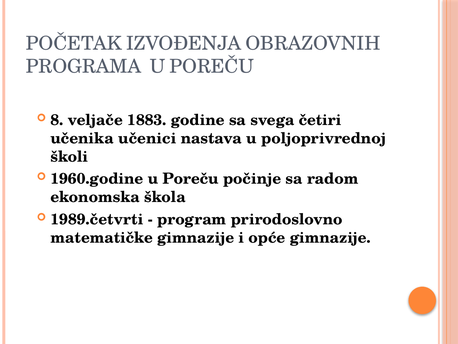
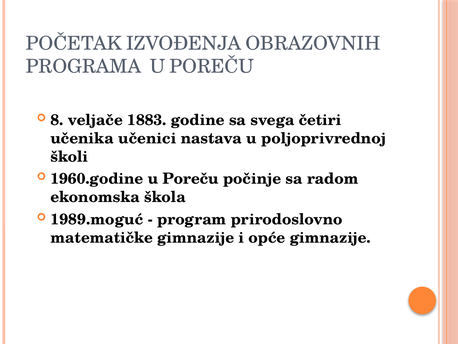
1989.četvrti: 1989.četvrti -> 1989.moguć
